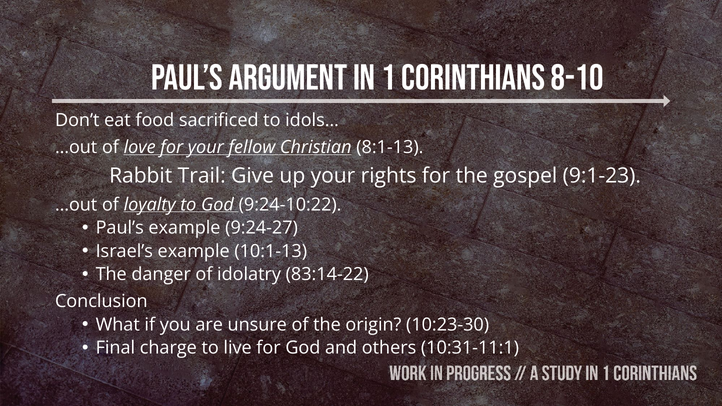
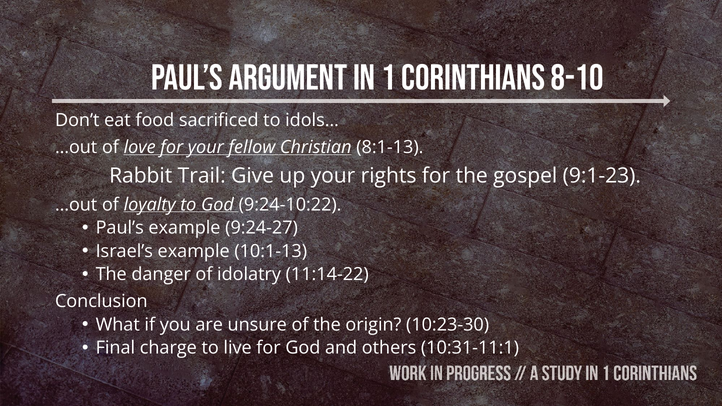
83:14-22: 83:14-22 -> 11:14-22
